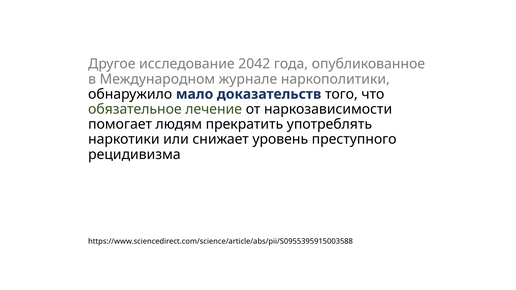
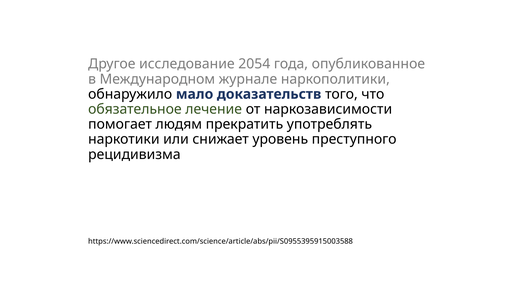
2042: 2042 -> 2054
